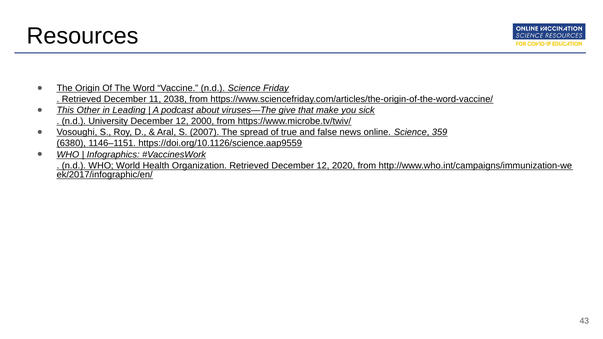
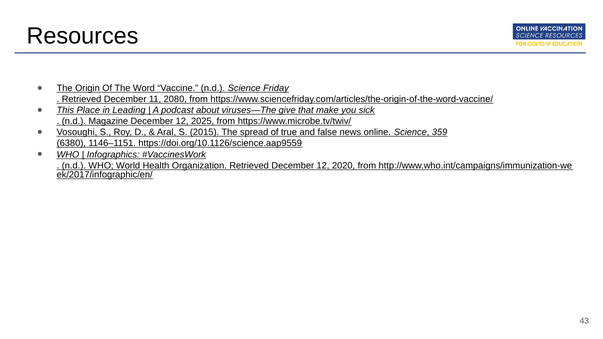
2038: 2038 -> 2080
Other: Other -> Place
University: University -> Magazine
2000: 2000 -> 2025
2007: 2007 -> 2015
